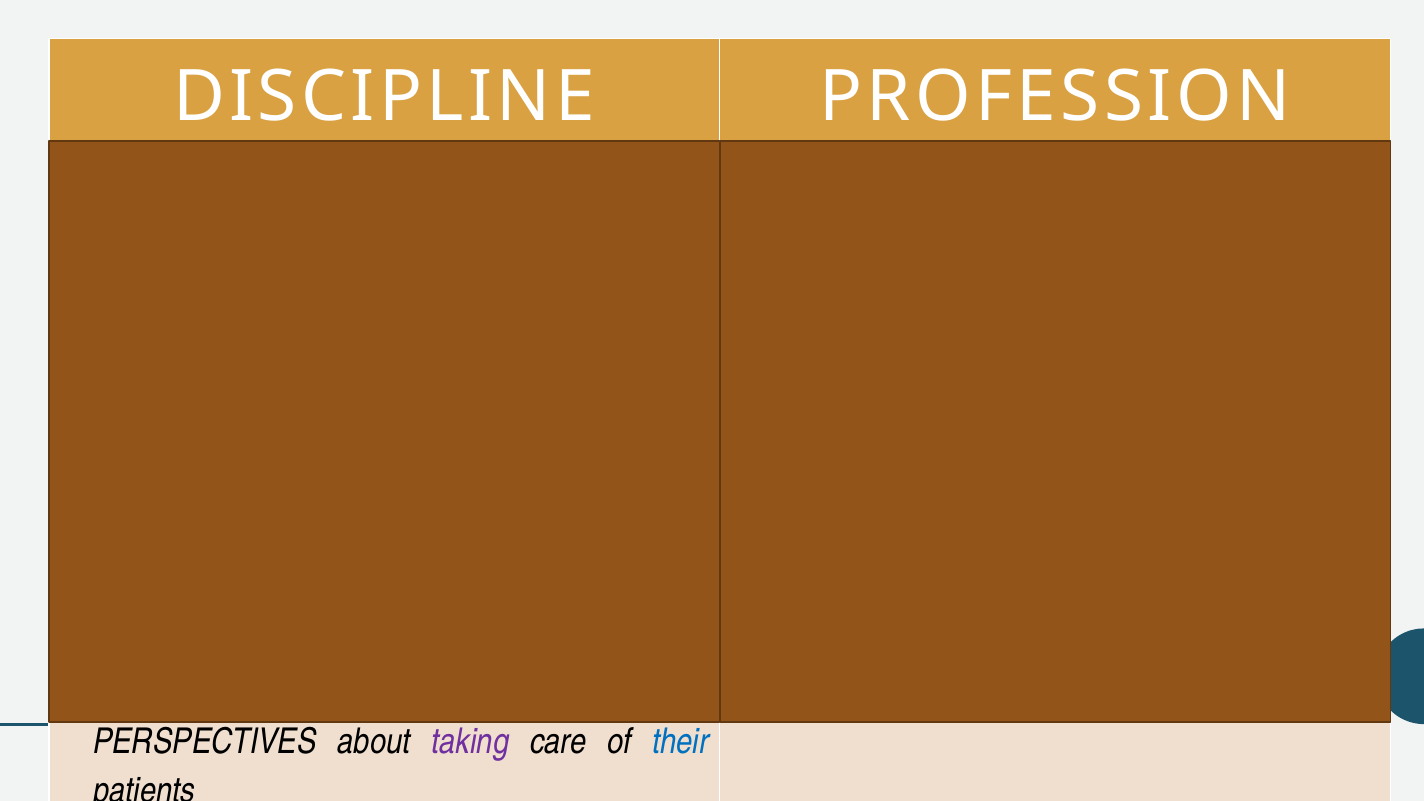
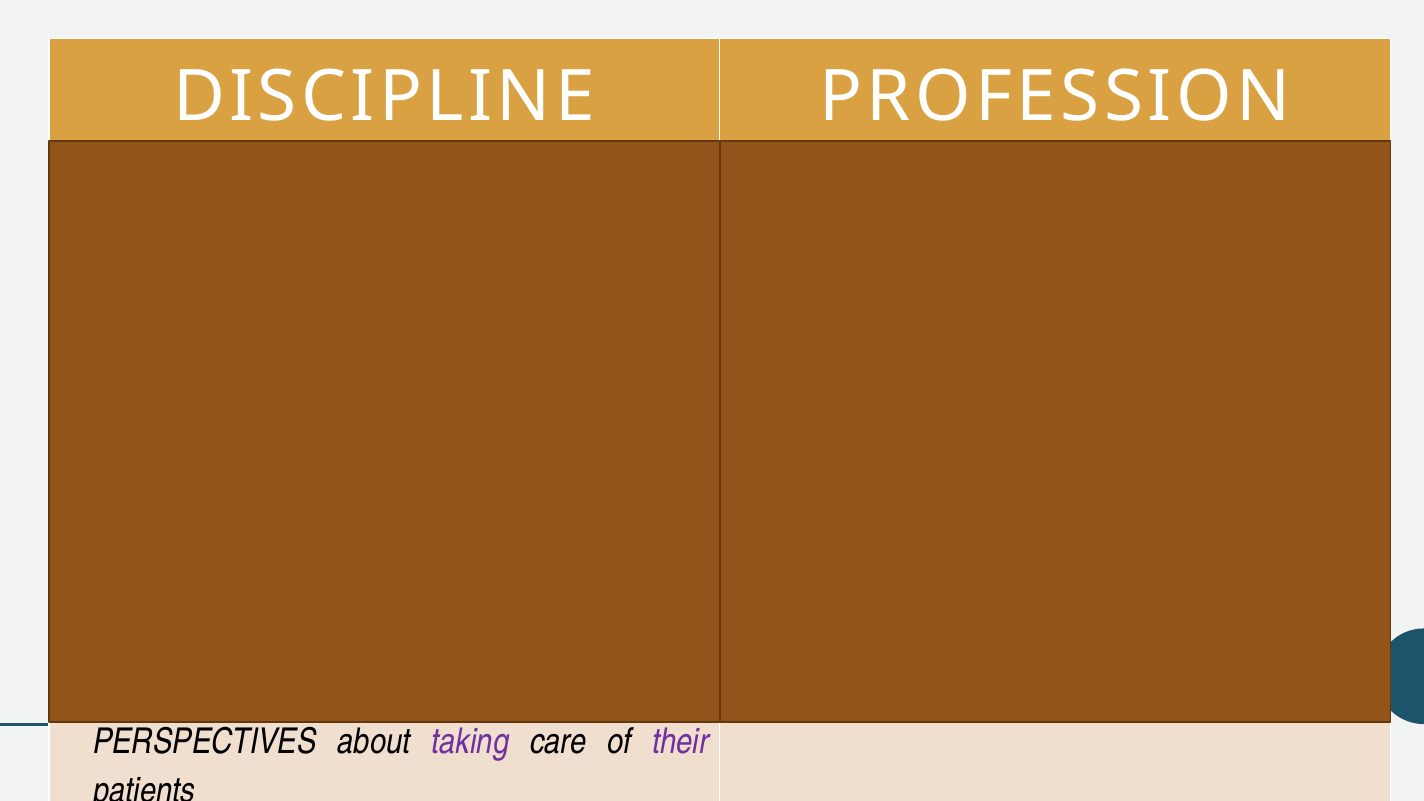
their colour: blue -> purple
